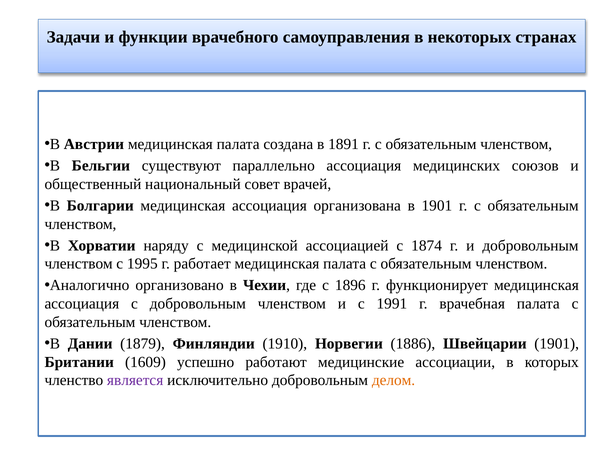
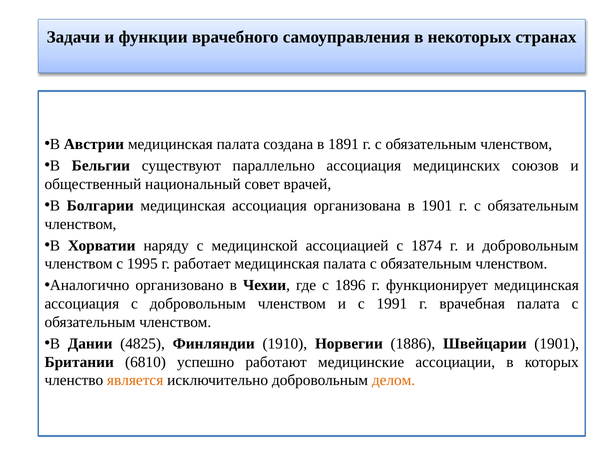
1879: 1879 -> 4825
1609: 1609 -> 6810
является colour: purple -> orange
